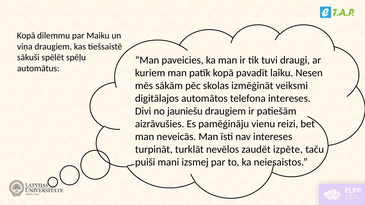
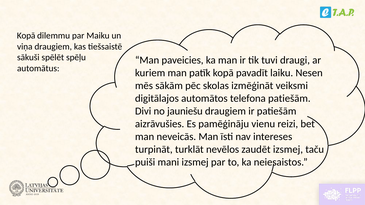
telefona intereses: intereses -> patiešām
zaudēt izpēte: izpēte -> izsmej
